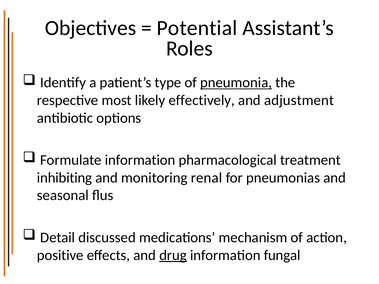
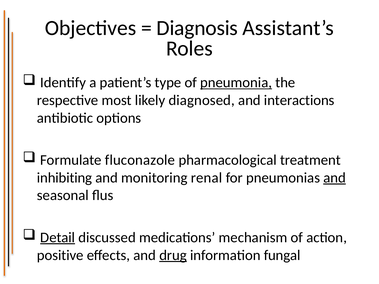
Potential: Potential -> Diagnosis
effectively: effectively -> diagnosed
adjustment: adjustment -> interactions
Formulate information: information -> fluconazole
and at (335, 178) underline: none -> present
Detail underline: none -> present
